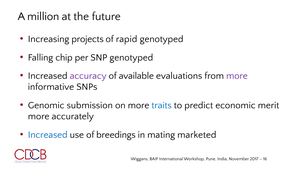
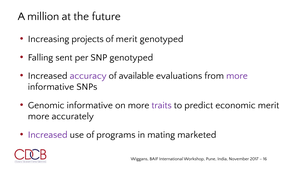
of rapid: rapid -> merit
chip: chip -> sent
Genomic submission: submission -> informative
traits colour: blue -> purple
Increased at (48, 135) colour: blue -> purple
breedings: breedings -> programs
